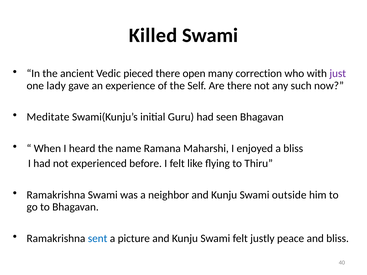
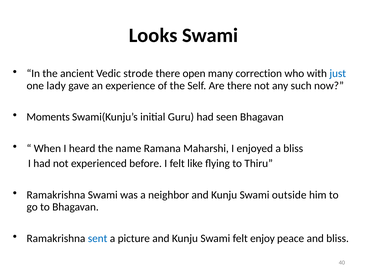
Killed: Killed -> Looks
pieced: pieced -> strode
just colour: purple -> blue
Meditate: Meditate -> Moments
justly: justly -> enjoy
